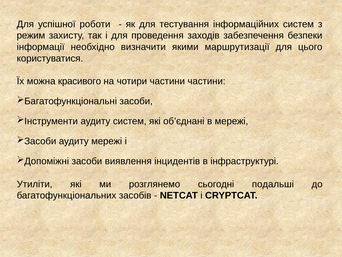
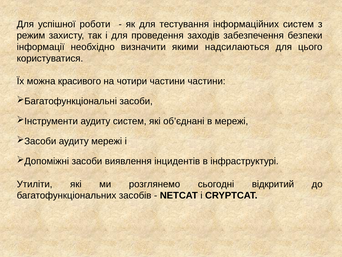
маршрутизації: маршрутизації -> надсилаються
подальші: подальші -> відкритий
